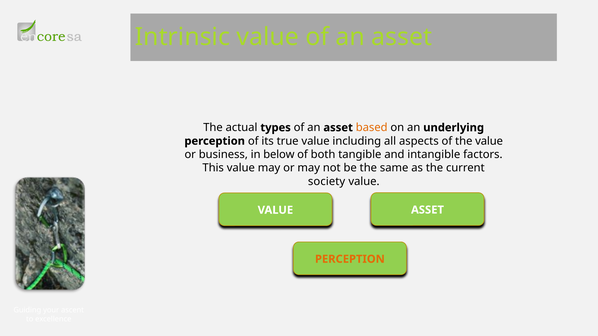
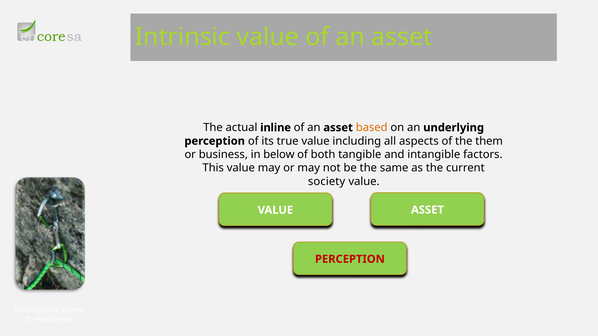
types: types -> inline
the value: value -> them
PERCEPTION at (350, 259) colour: orange -> red
